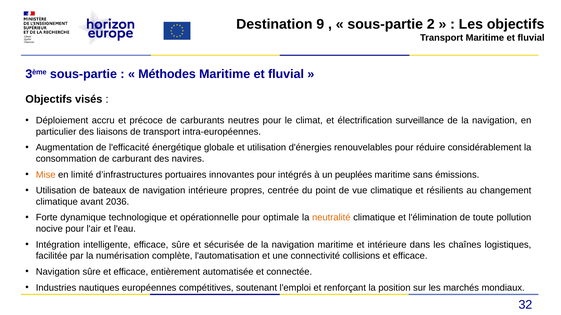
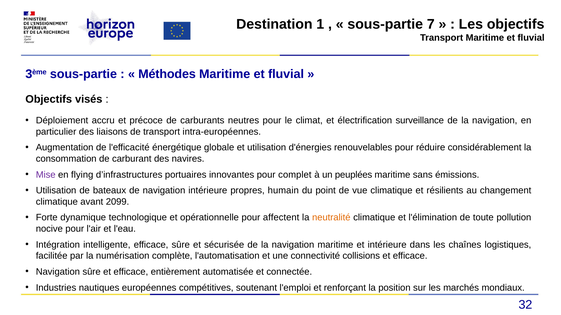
9: 9 -> 1
2: 2 -> 7
Mise colour: orange -> purple
limité: limité -> flying
intégrés: intégrés -> complet
centrée: centrée -> humain
2036: 2036 -> 2099
optimale: optimale -> affectent
